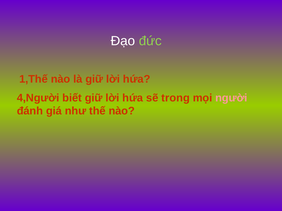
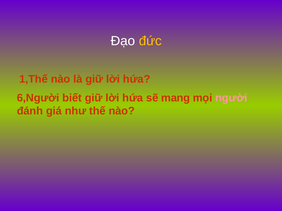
đức colour: light green -> yellow
4,Người: 4,Người -> 6,Người
trong: trong -> mang
